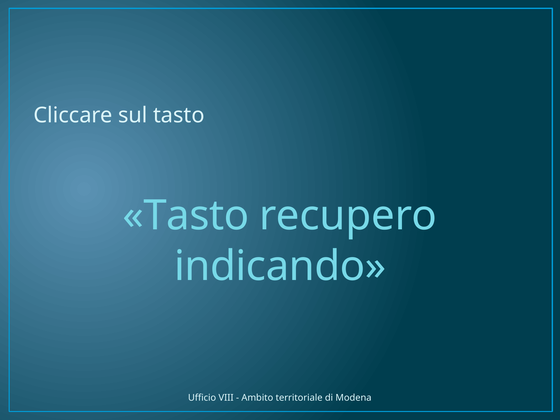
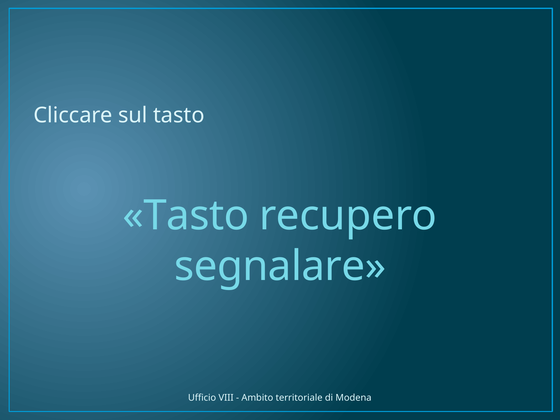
indicando: indicando -> segnalare
